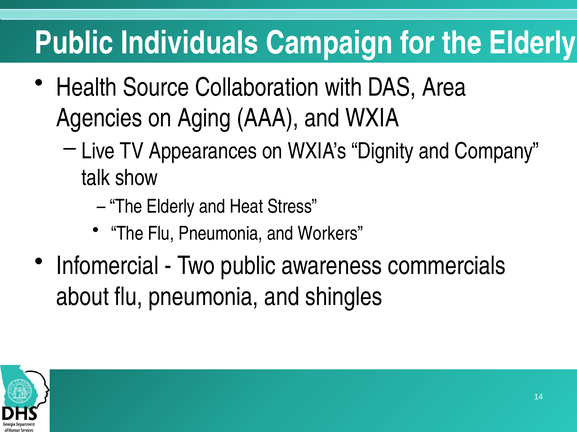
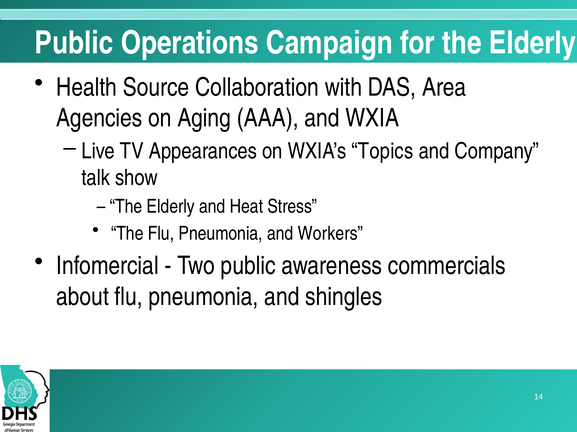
Individuals: Individuals -> Operations
Dignity: Dignity -> Topics
